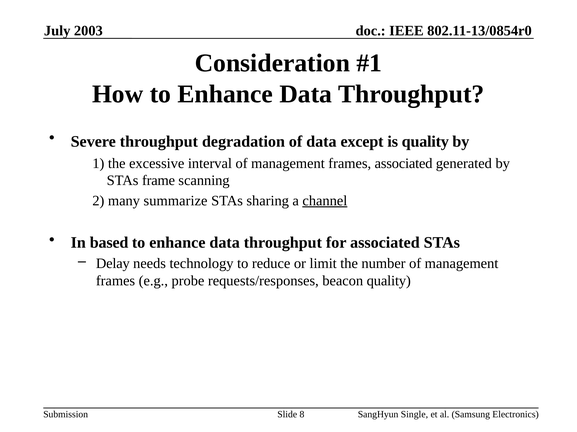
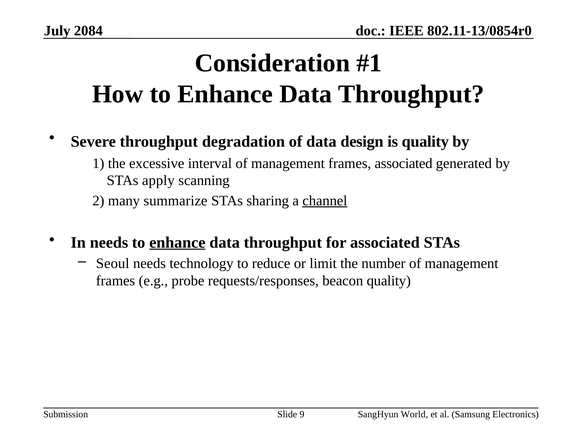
2003: 2003 -> 2084
except: except -> design
frame: frame -> apply
In based: based -> needs
enhance at (177, 243) underline: none -> present
Delay: Delay -> Seoul
8: 8 -> 9
Single: Single -> World
